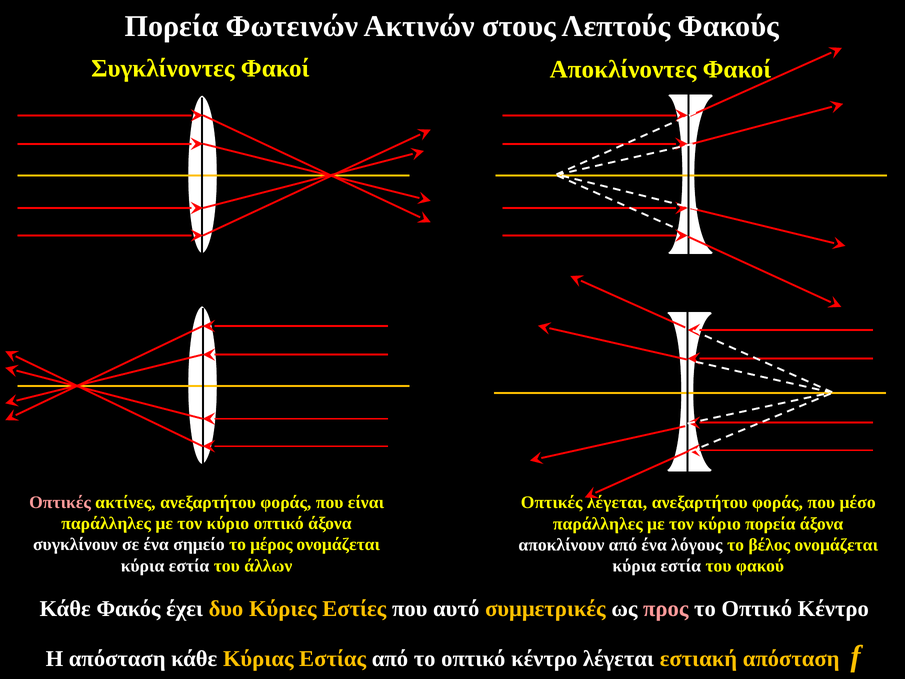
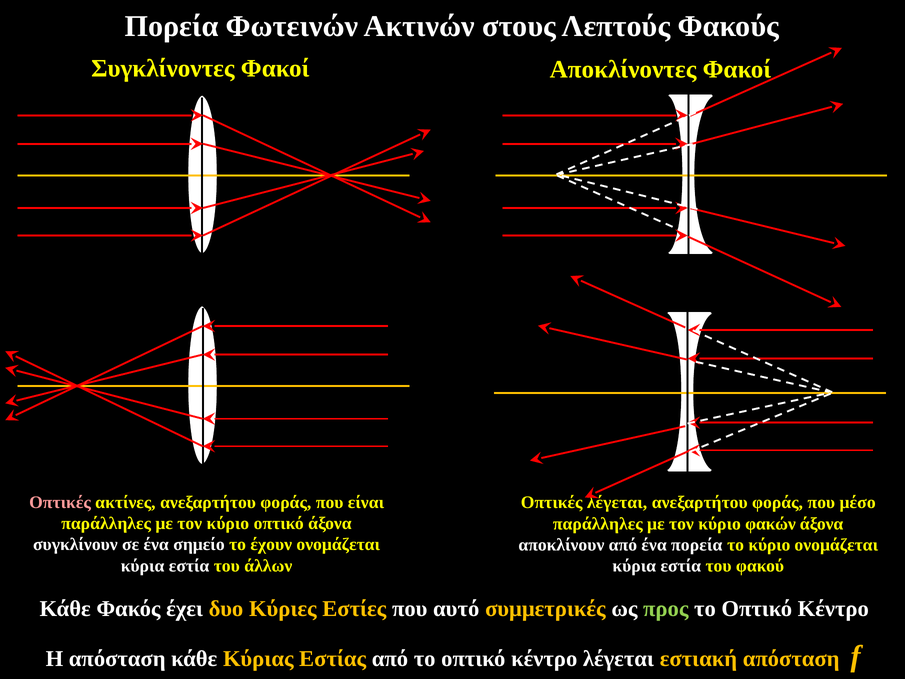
κύριο πορεία: πορεία -> φακών
μέρος: μέρος -> έχουν
ένα λόγους: λόγους -> πορεία
το βέλος: βέλος -> κύριο
προς colour: pink -> light green
